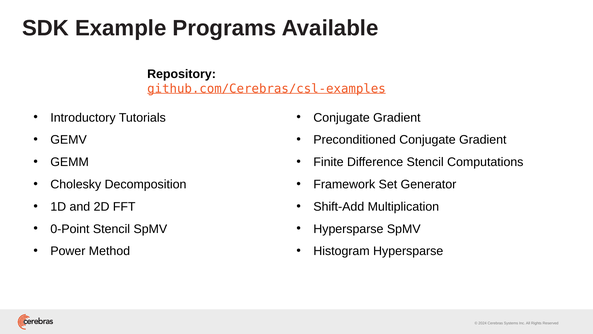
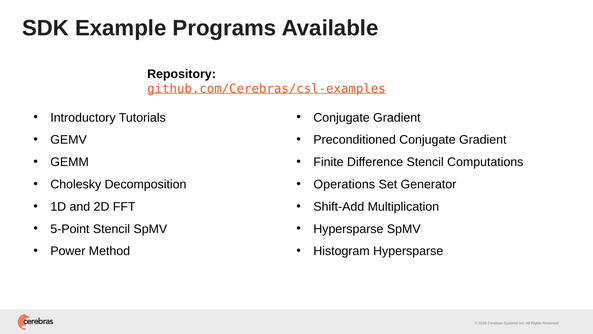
Framework: Framework -> Operations
0-Point: 0-Point -> 5-Point
